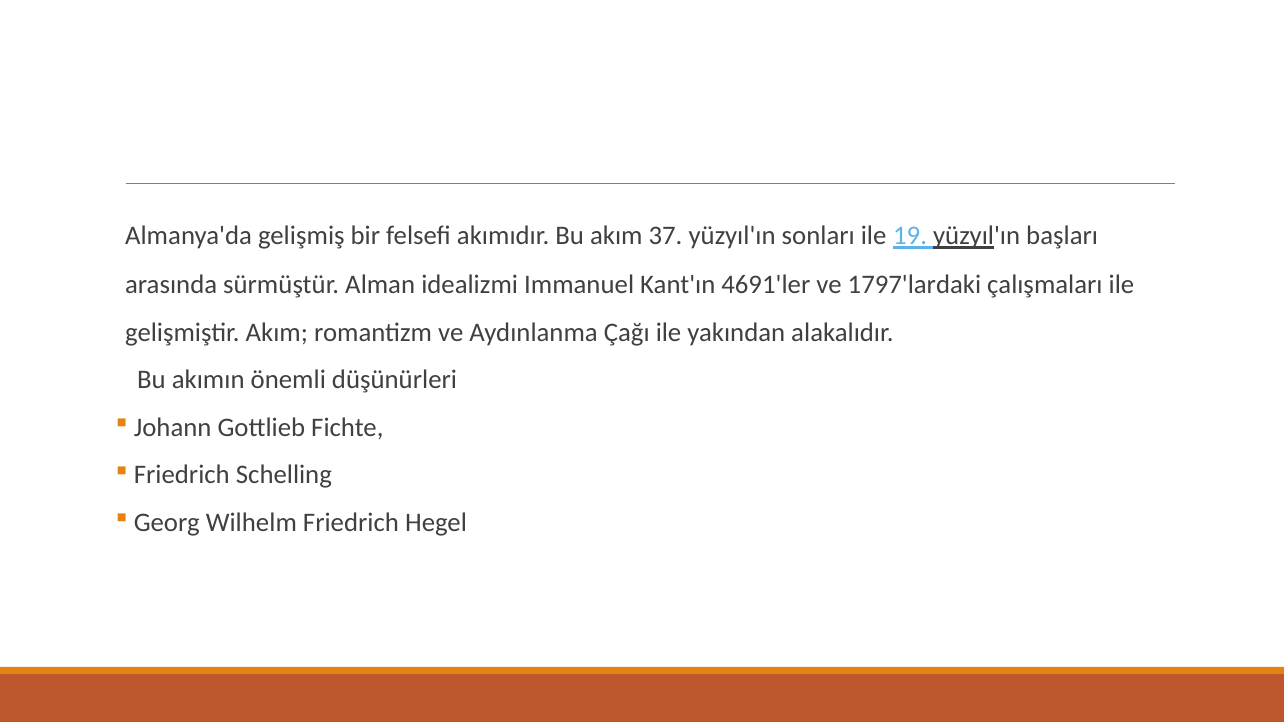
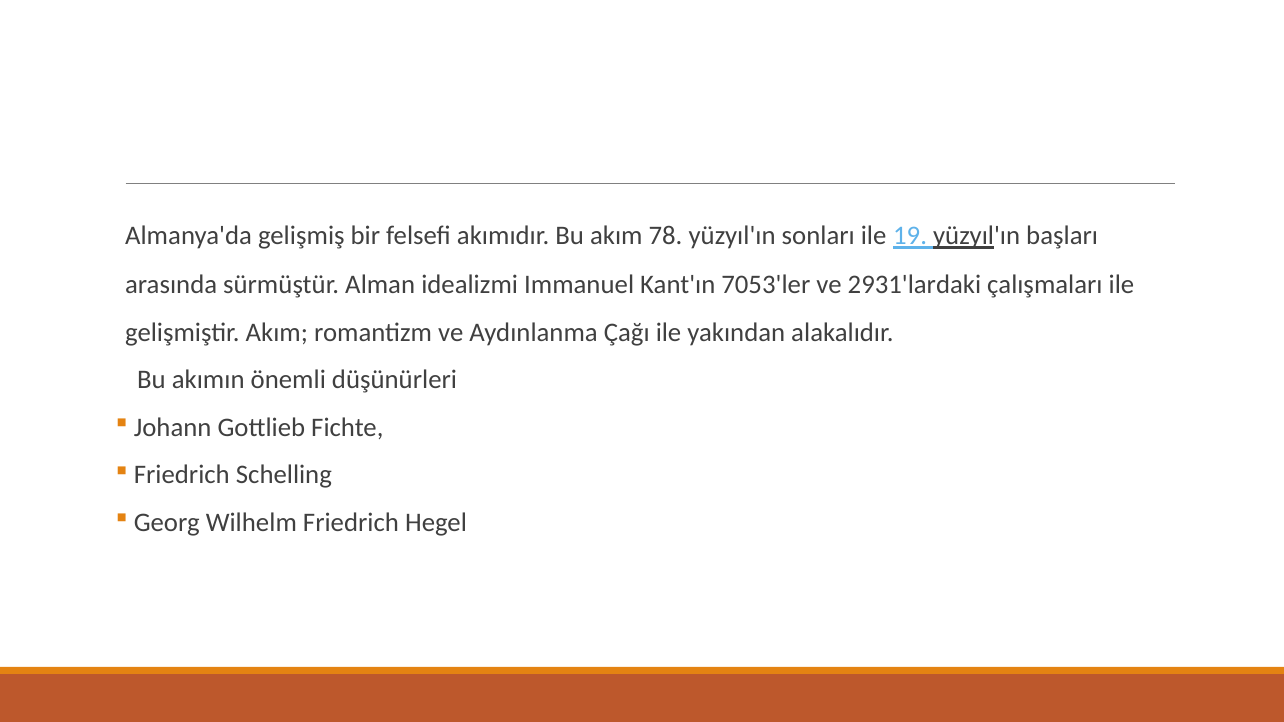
37: 37 -> 78
4691'ler: 4691'ler -> 7053'ler
1797'lardaki: 1797'lardaki -> 2931'lardaki
